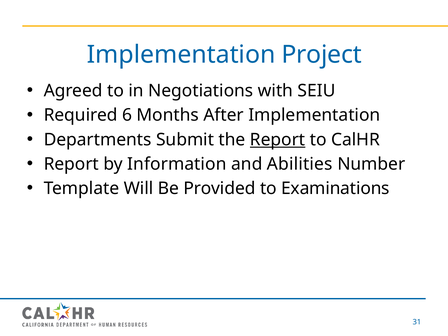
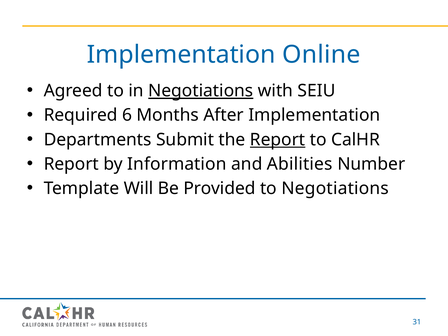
Project: Project -> Online
Negotiations at (201, 91) underline: none -> present
to Examinations: Examinations -> Negotiations
